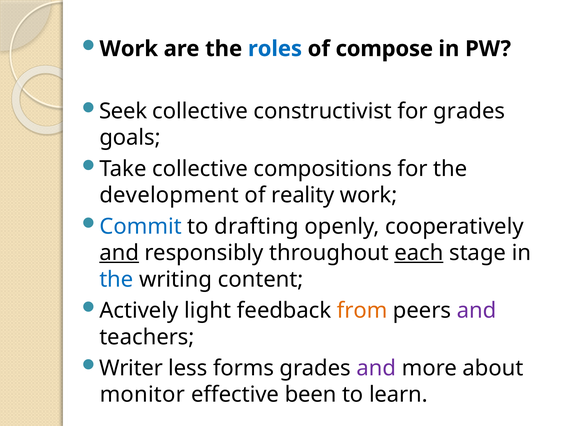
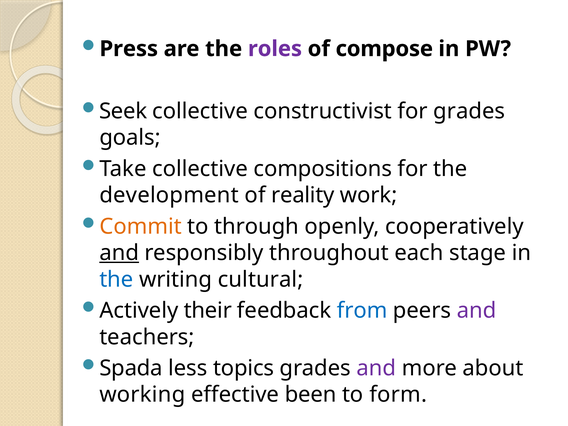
Work at (129, 49): Work -> Press
roles colour: blue -> purple
Commit colour: blue -> orange
drafting: drafting -> through
each underline: present -> none
content: content -> cultural
light: light -> their
from colour: orange -> blue
Writer: Writer -> Spada
forms: forms -> topics
monitor: monitor -> working
learn: learn -> form
